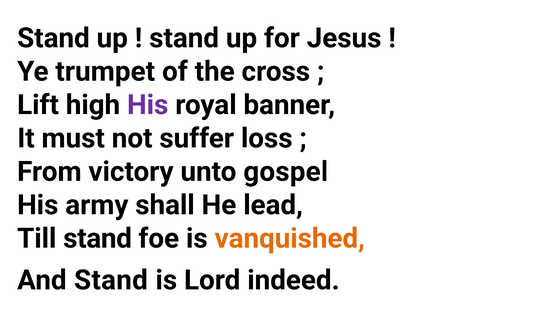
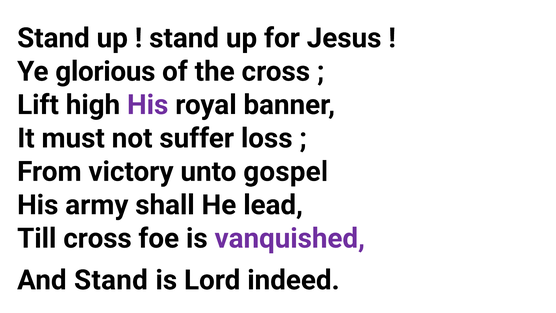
trumpet: trumpet -> glorious
Till stand: stand -> cross
vanquished colour: orange -> purple
